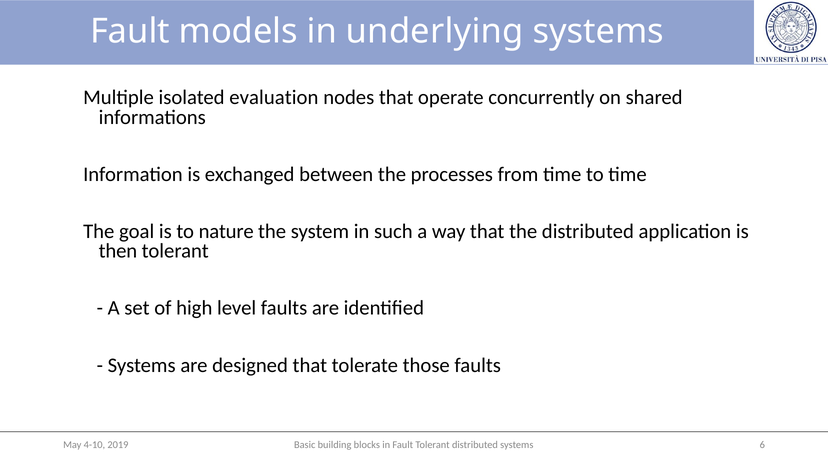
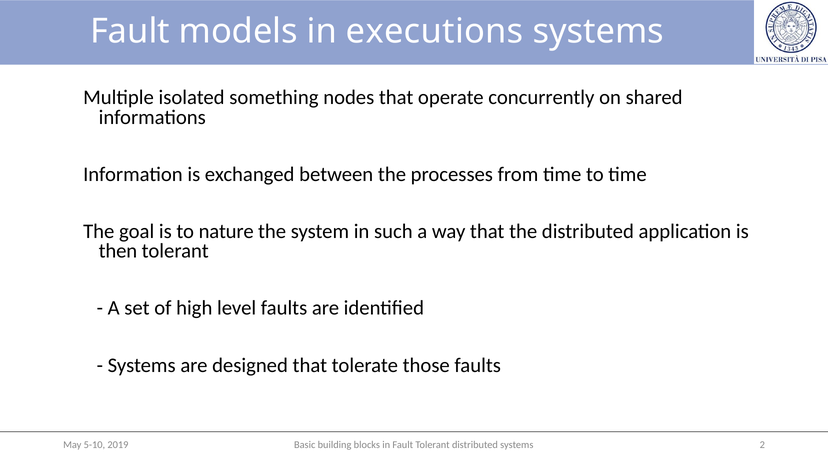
underlying: underlying -> executions
evaluation: evaluation -> something
6: 6 -> 2
4-10: 4-10 -> 5-10
